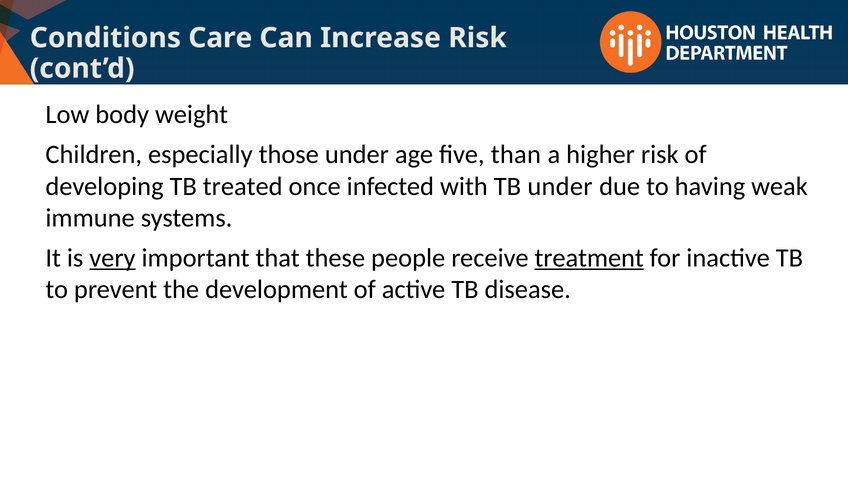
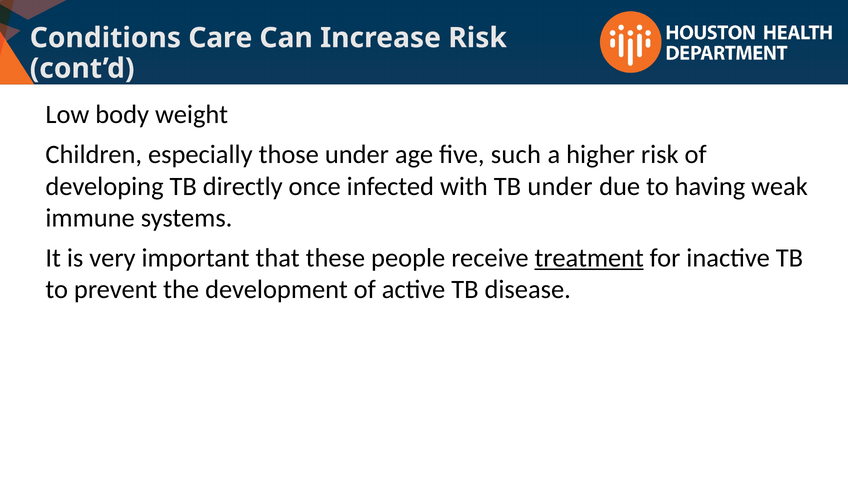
than: than -> such
treated: treated -> directly
very underline: present -> none
